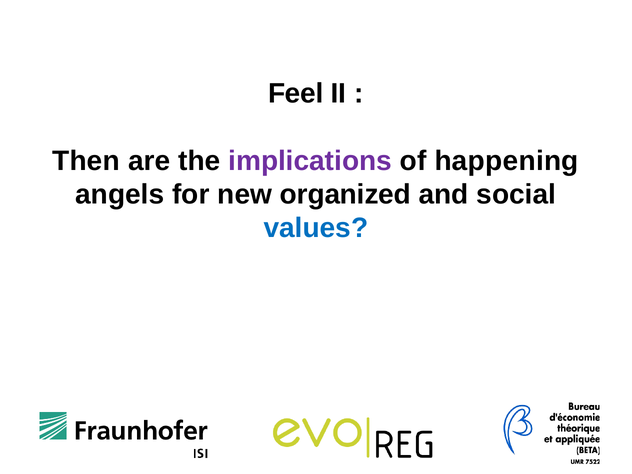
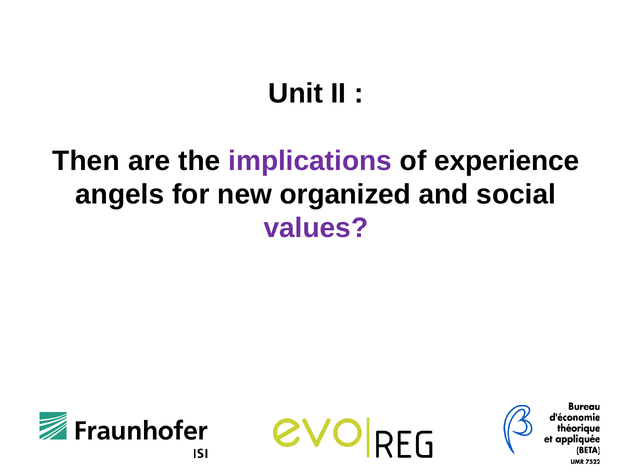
Feel: Feel -> Unit
happening: happening -> experience
values colour: blue -> purple
